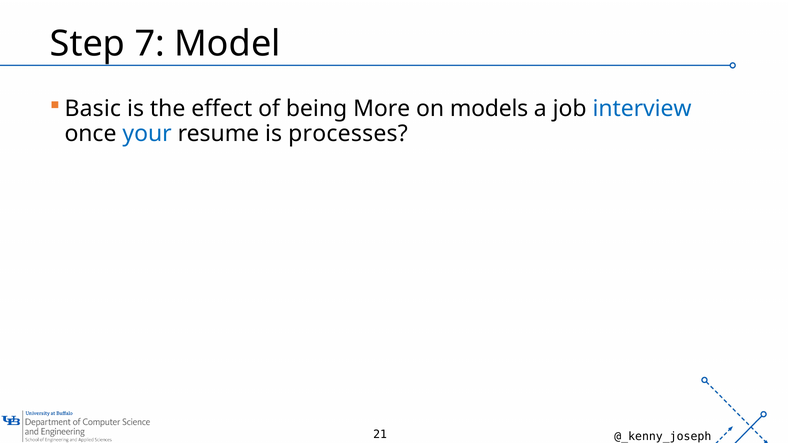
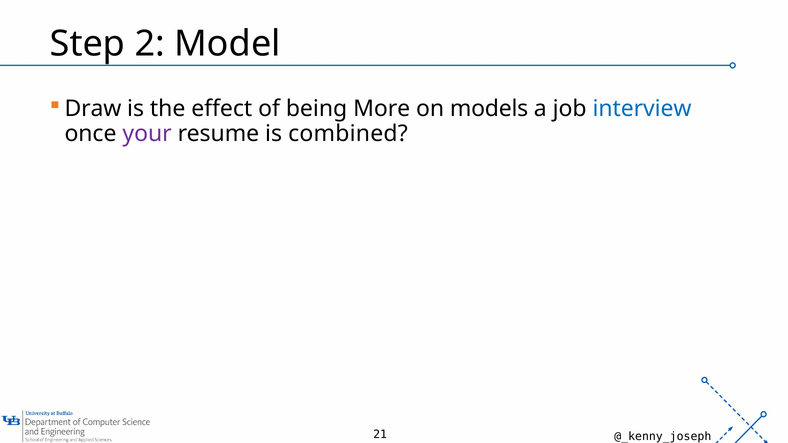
7: 7 -> 2
Basic: Basic -> Draw
your colour: blue -> purple
processes: processes -> combined
